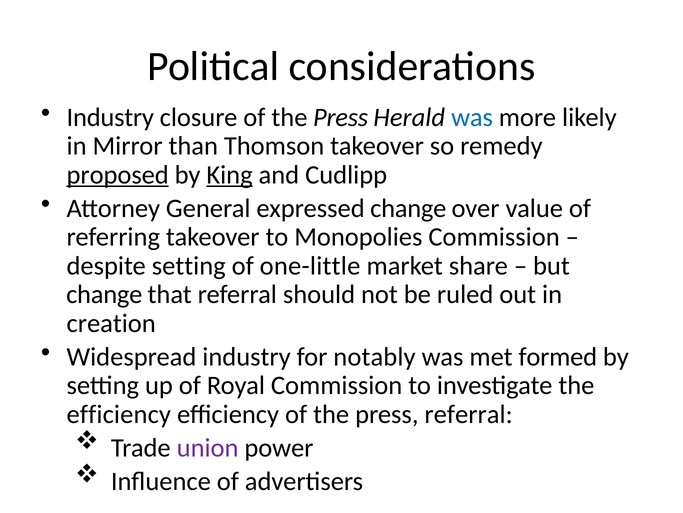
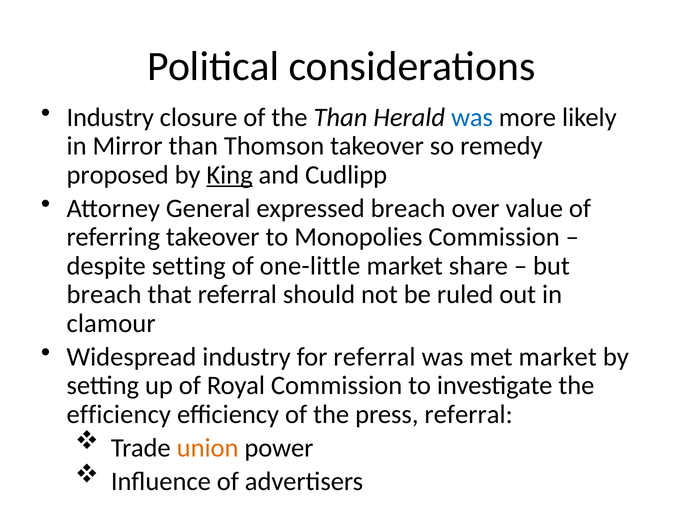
closure of the Press: Press -> Than
proposed underline: present -> none
expressed change: change -> breach
change at (104, 294): change -> breach
creation: creation -> clamour
for notably: notably -> referral
met formed: formed -> market
union colour: purple -> orange
